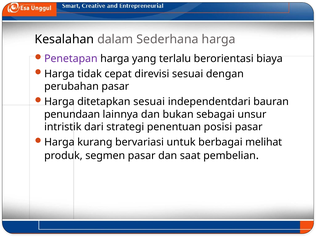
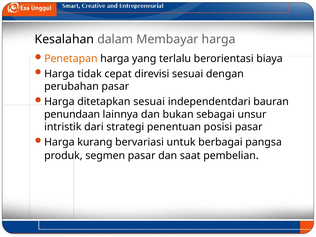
Sederhana: Sederhana -> Membayar
Penetapan colour: purple -> orange
melihat: melihat -> pangsa
